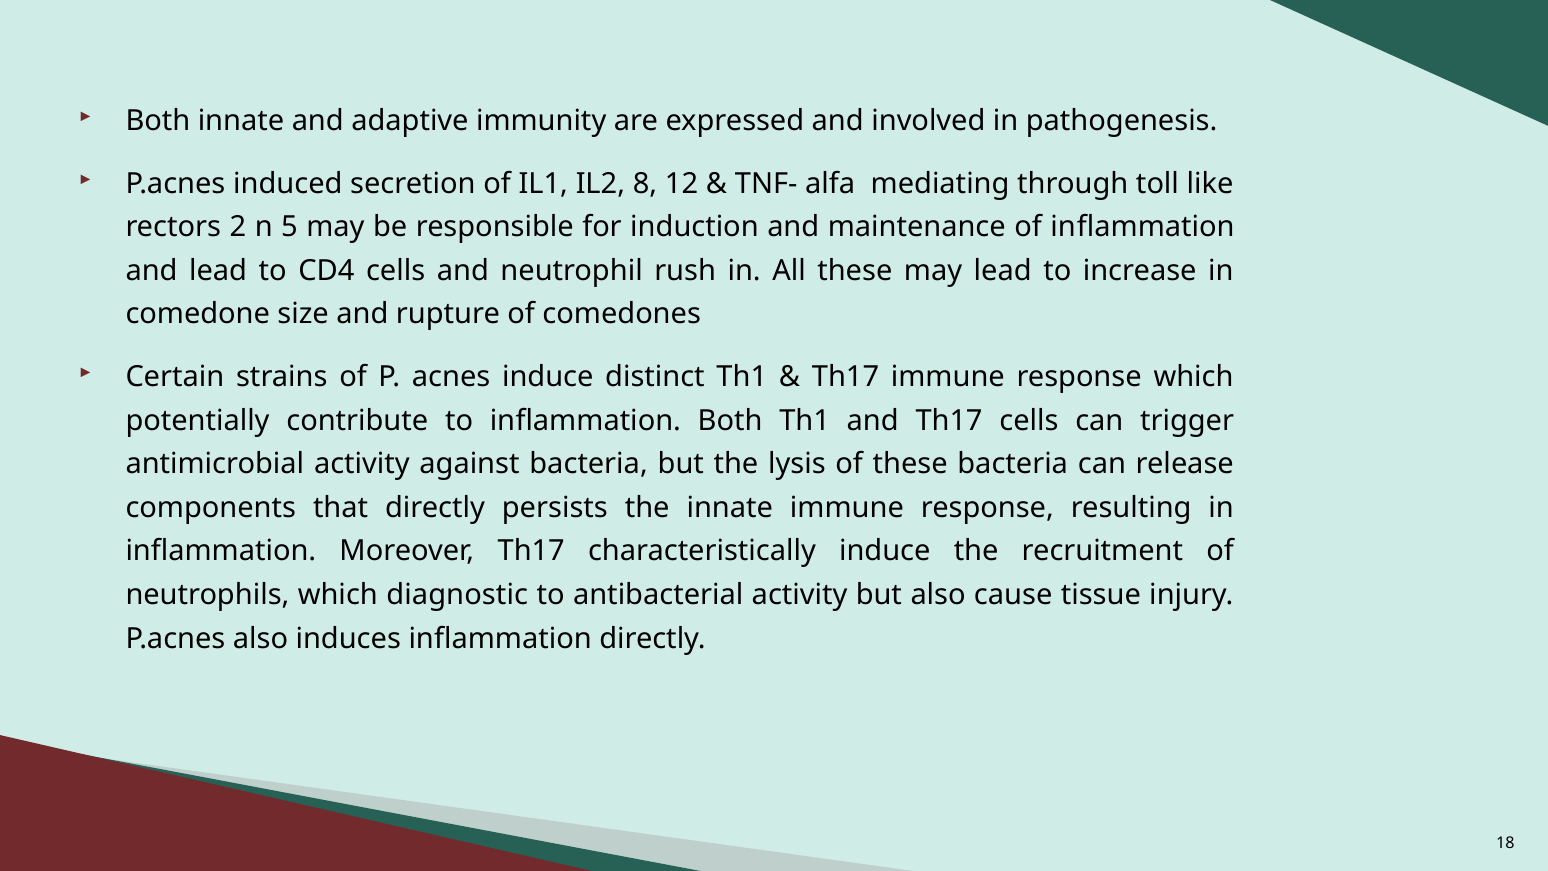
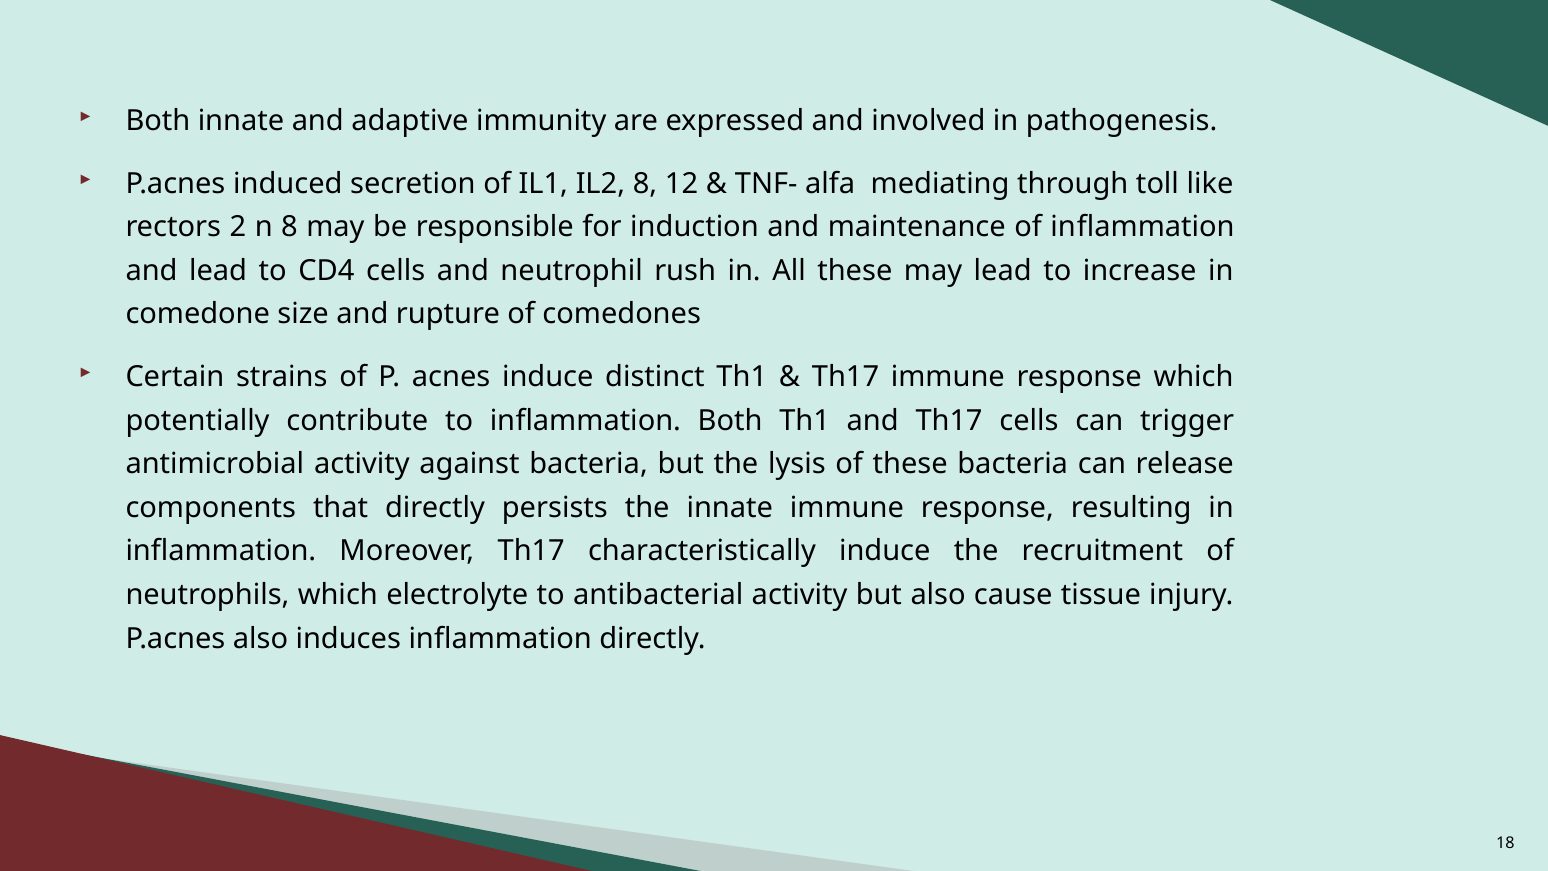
n 5: 5 -> 8
diagnostic: diagnostic -> electrolyte
